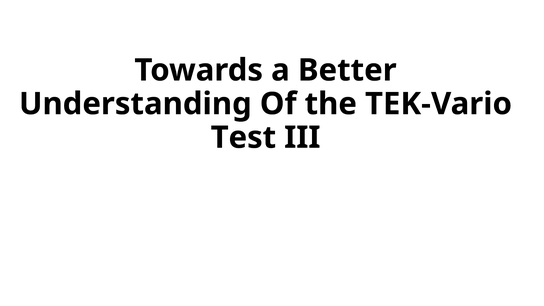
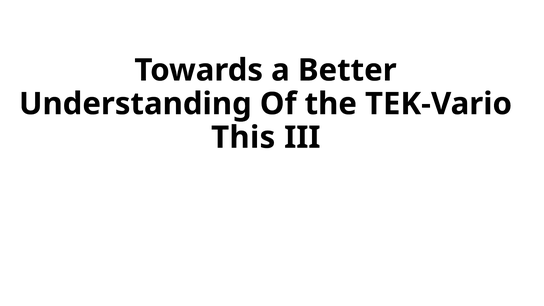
Test: Test -> This
